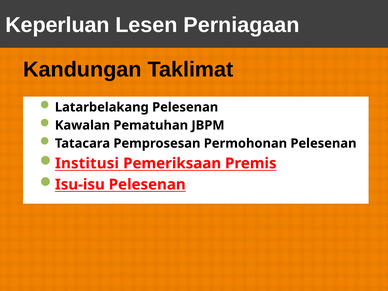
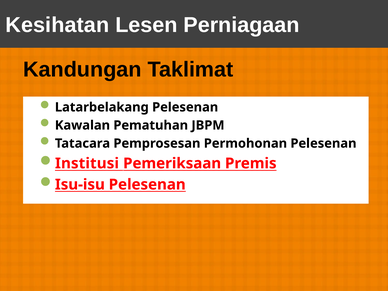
Keperluan: Keperluan -> Kesihatan
